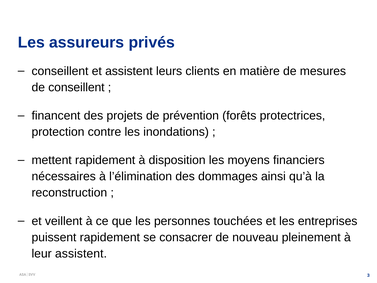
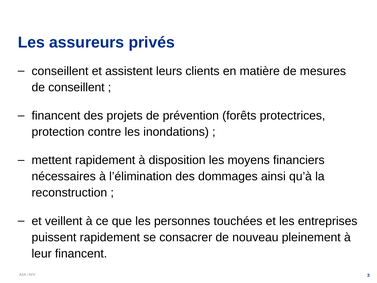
leur assistent: assistent -> financent
